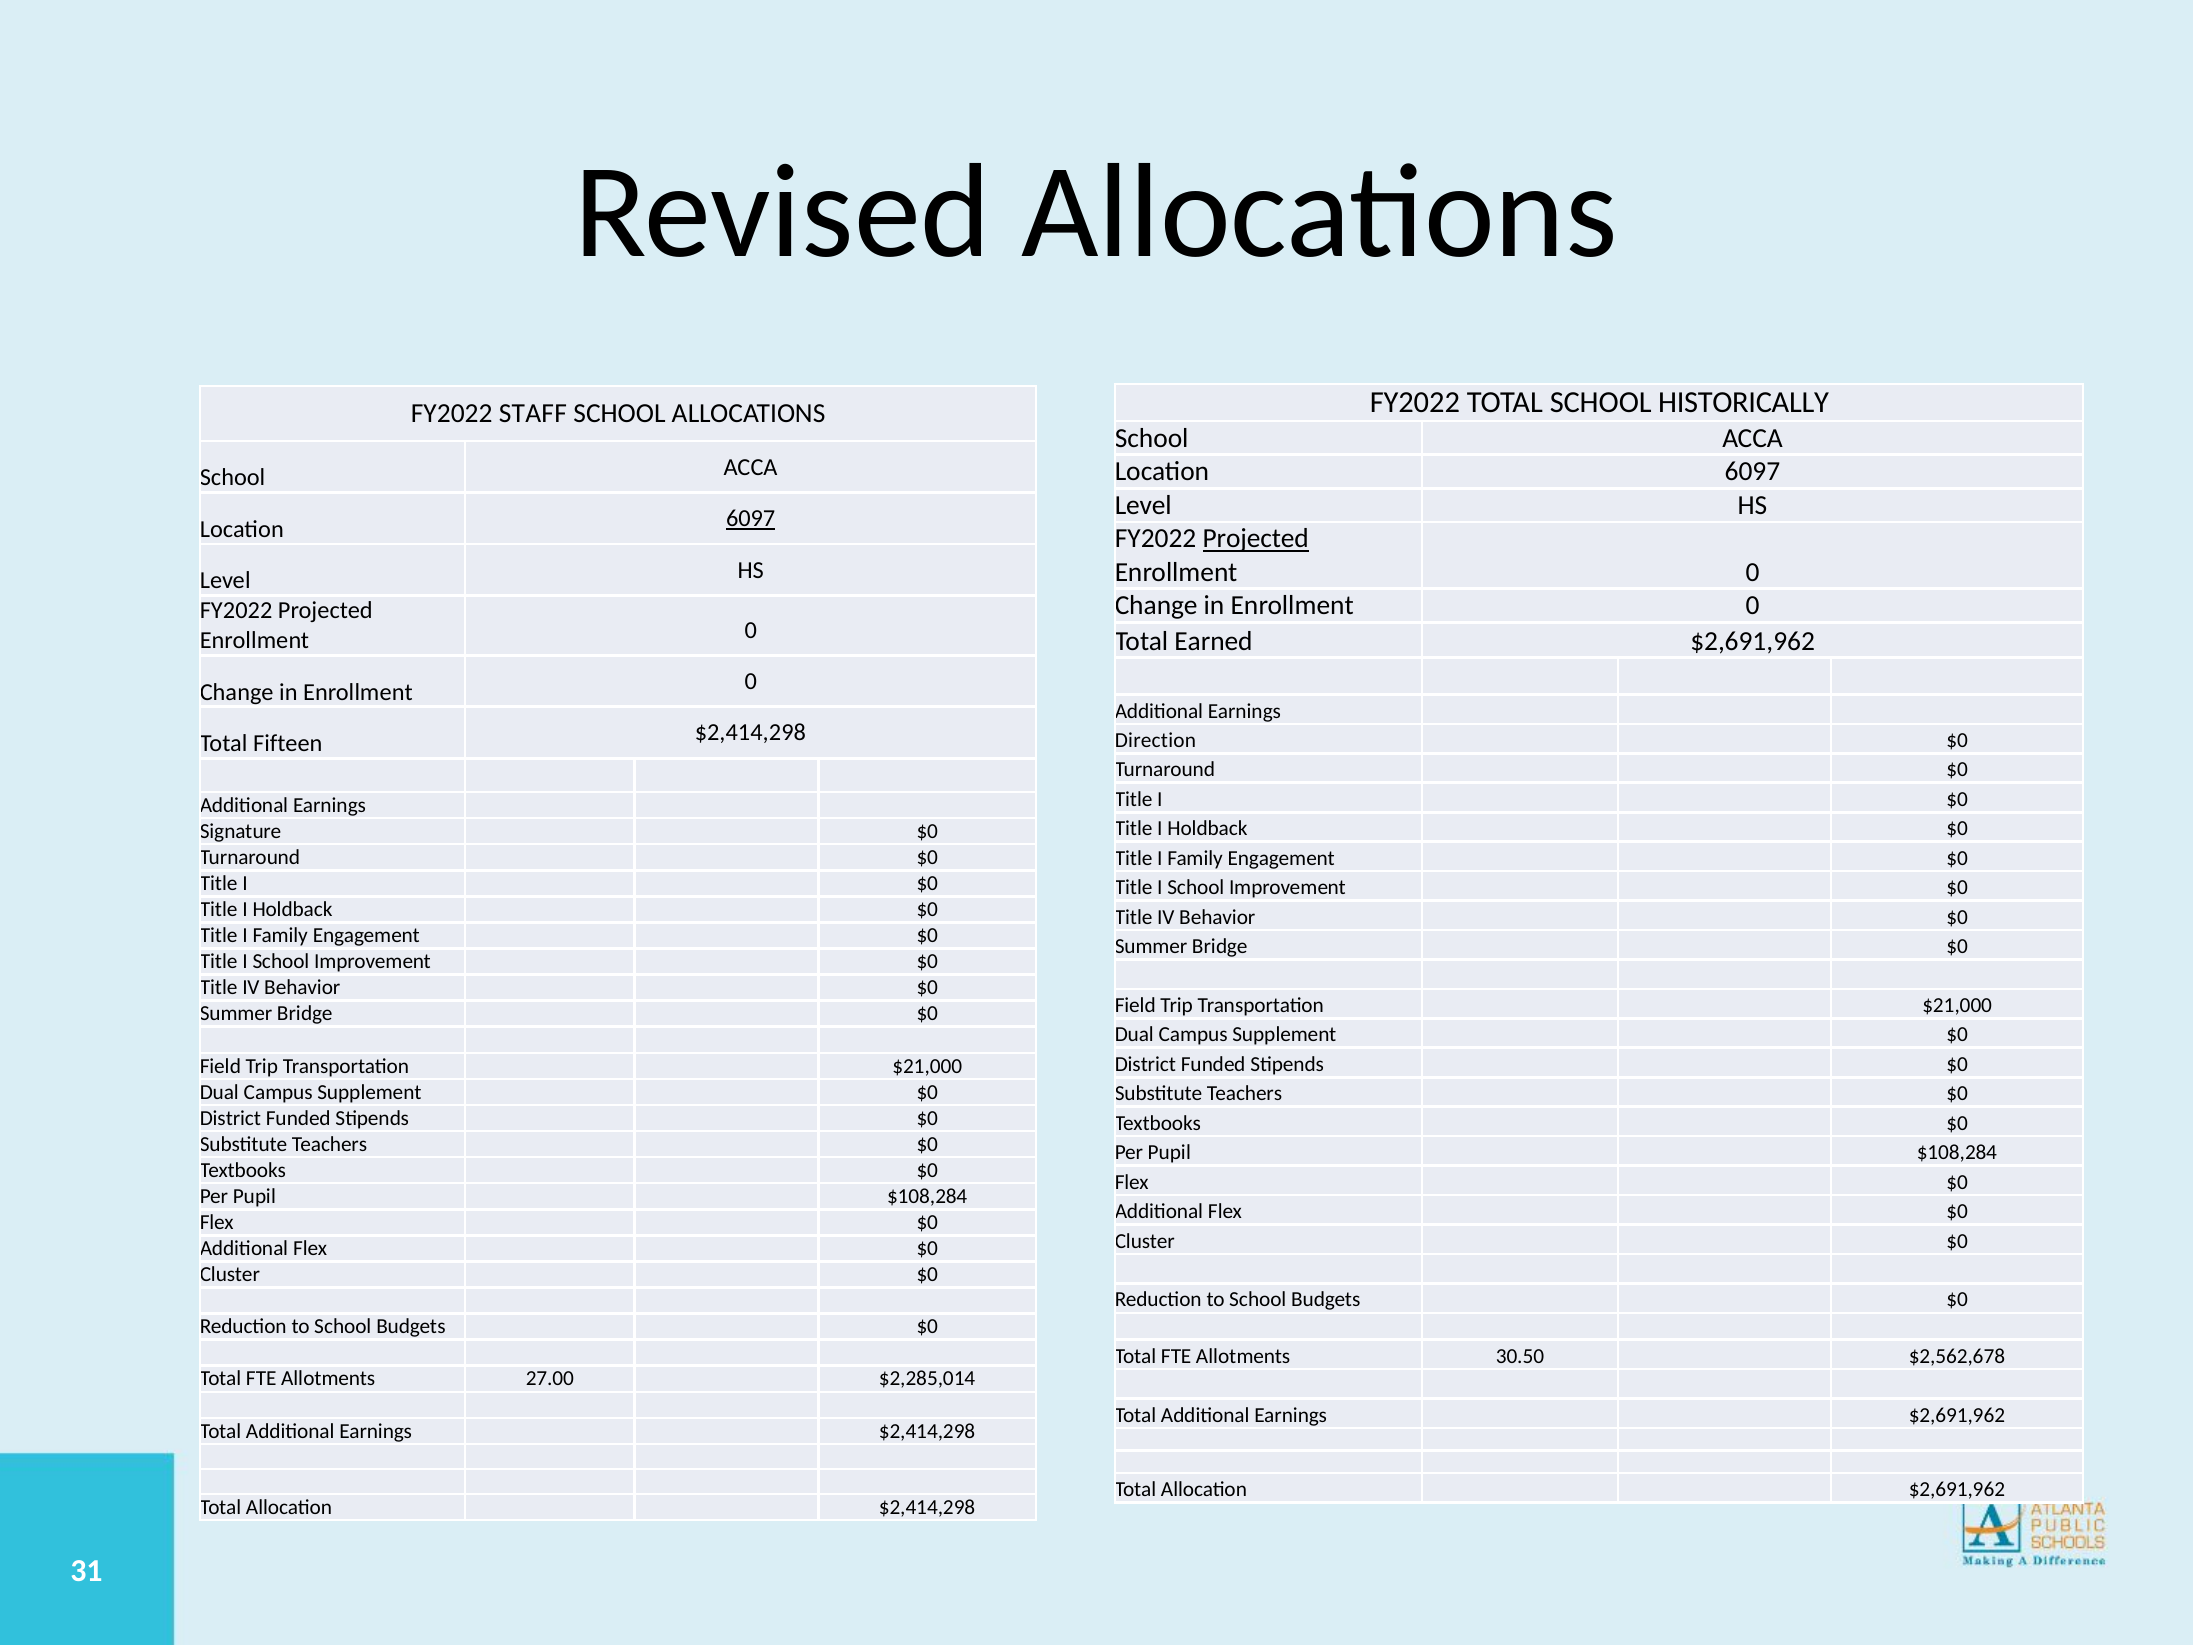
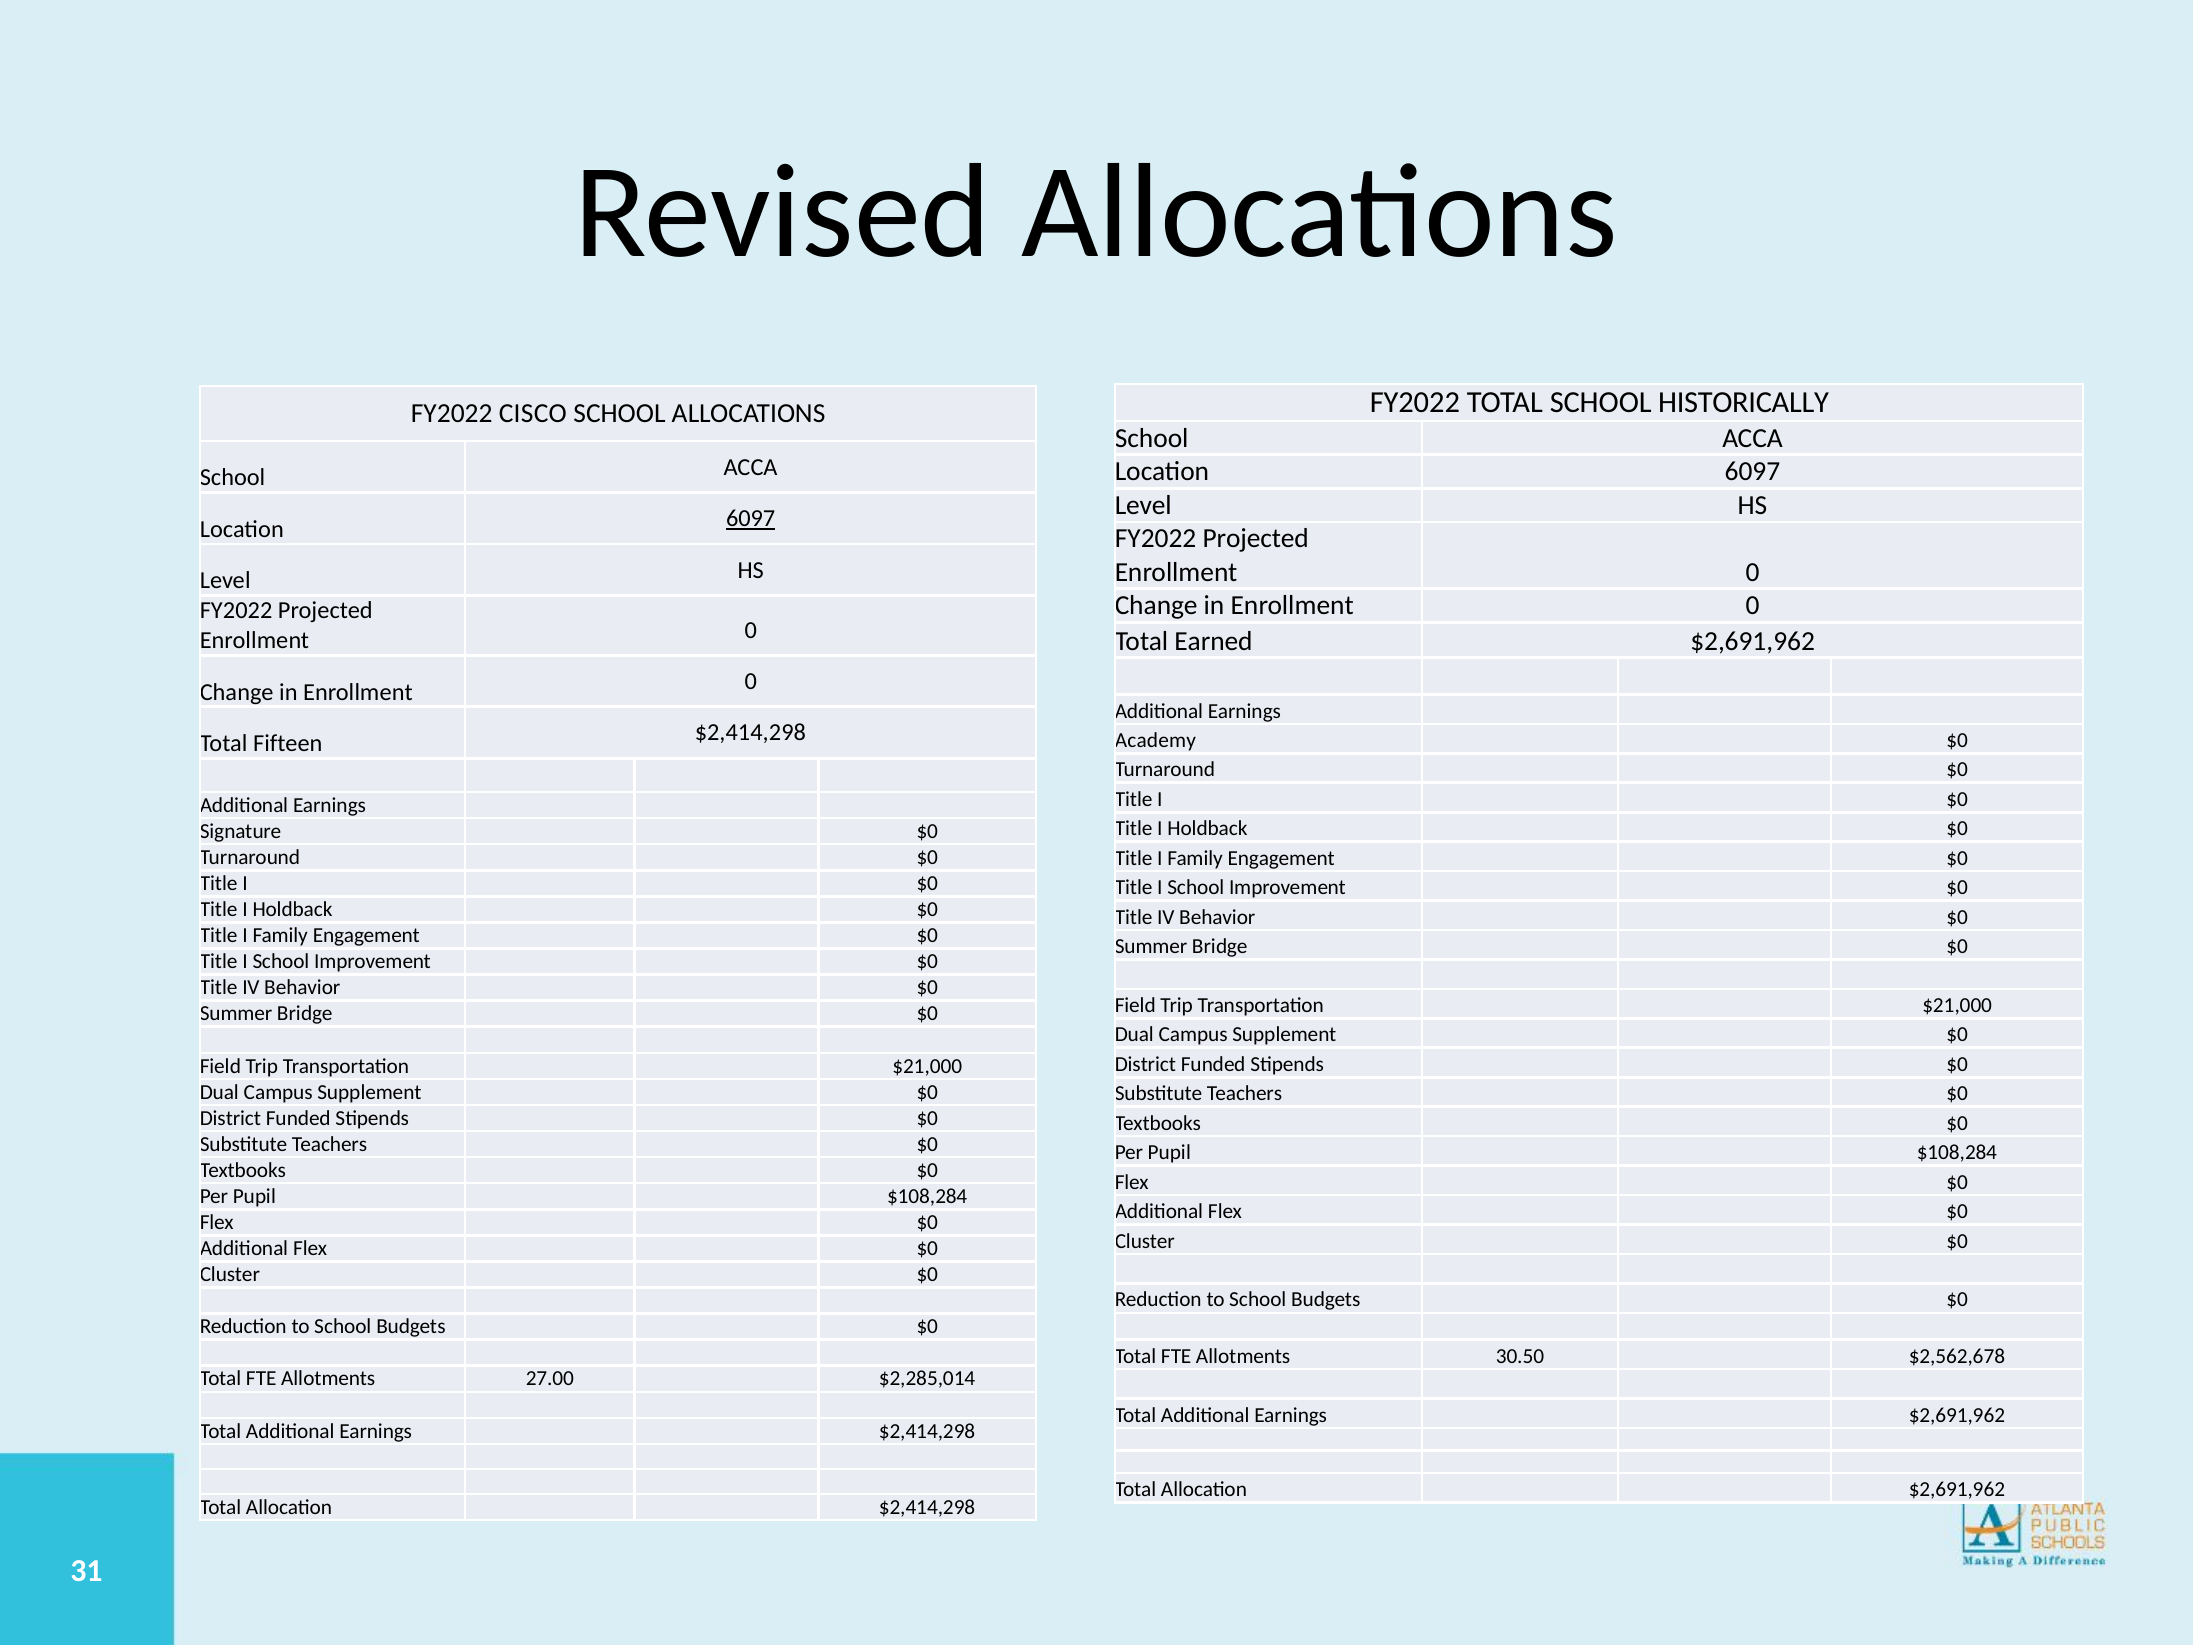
STAFF: STAFF -> CISCO
Projected at (1256, 539) underline: present -> none
Direction: Direction -> Academy
